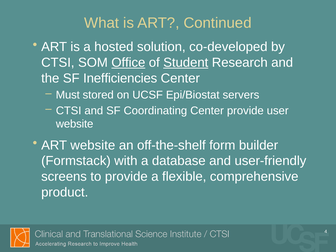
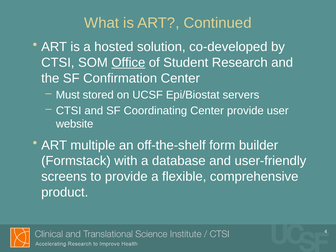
Student underline: present -> none
Inefficiencies: Inefficiencies -> Confirmation
ART website: website -> multiple
